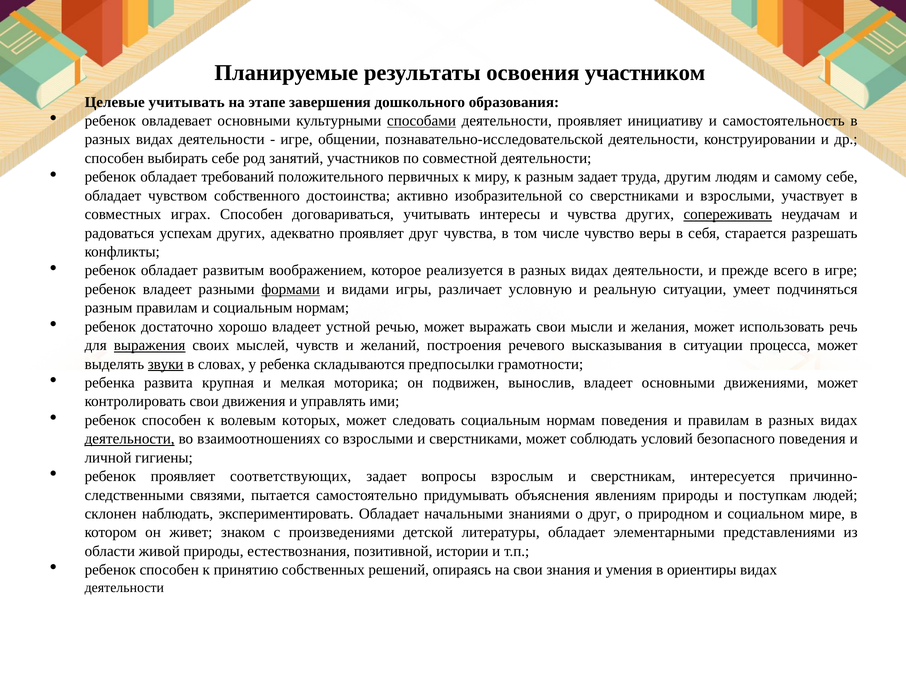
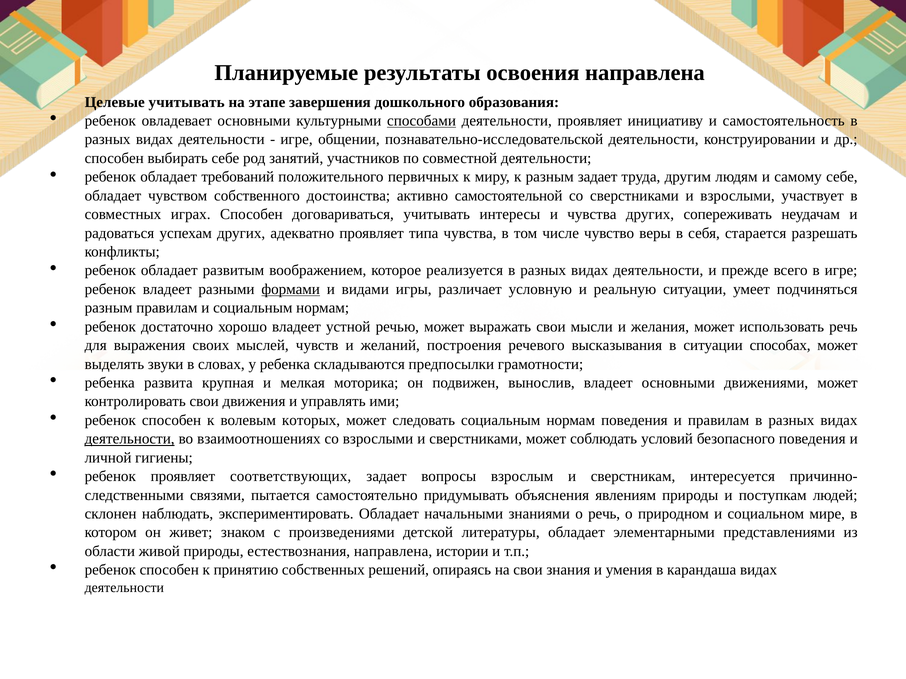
освоения участником: участником -> направлена
изобразительной: изобразительной -> самостоятельной
сопереживать underline: present -> none
проявляет друг: друг -> типа
выражения underline: present -> none
процесса: процесса -> способах
звуки underline: present -> none
о друг: друг -> речь
естествознания позитивной: позитивной -> направлена
ориентиры: ориентиры -> карандаша
